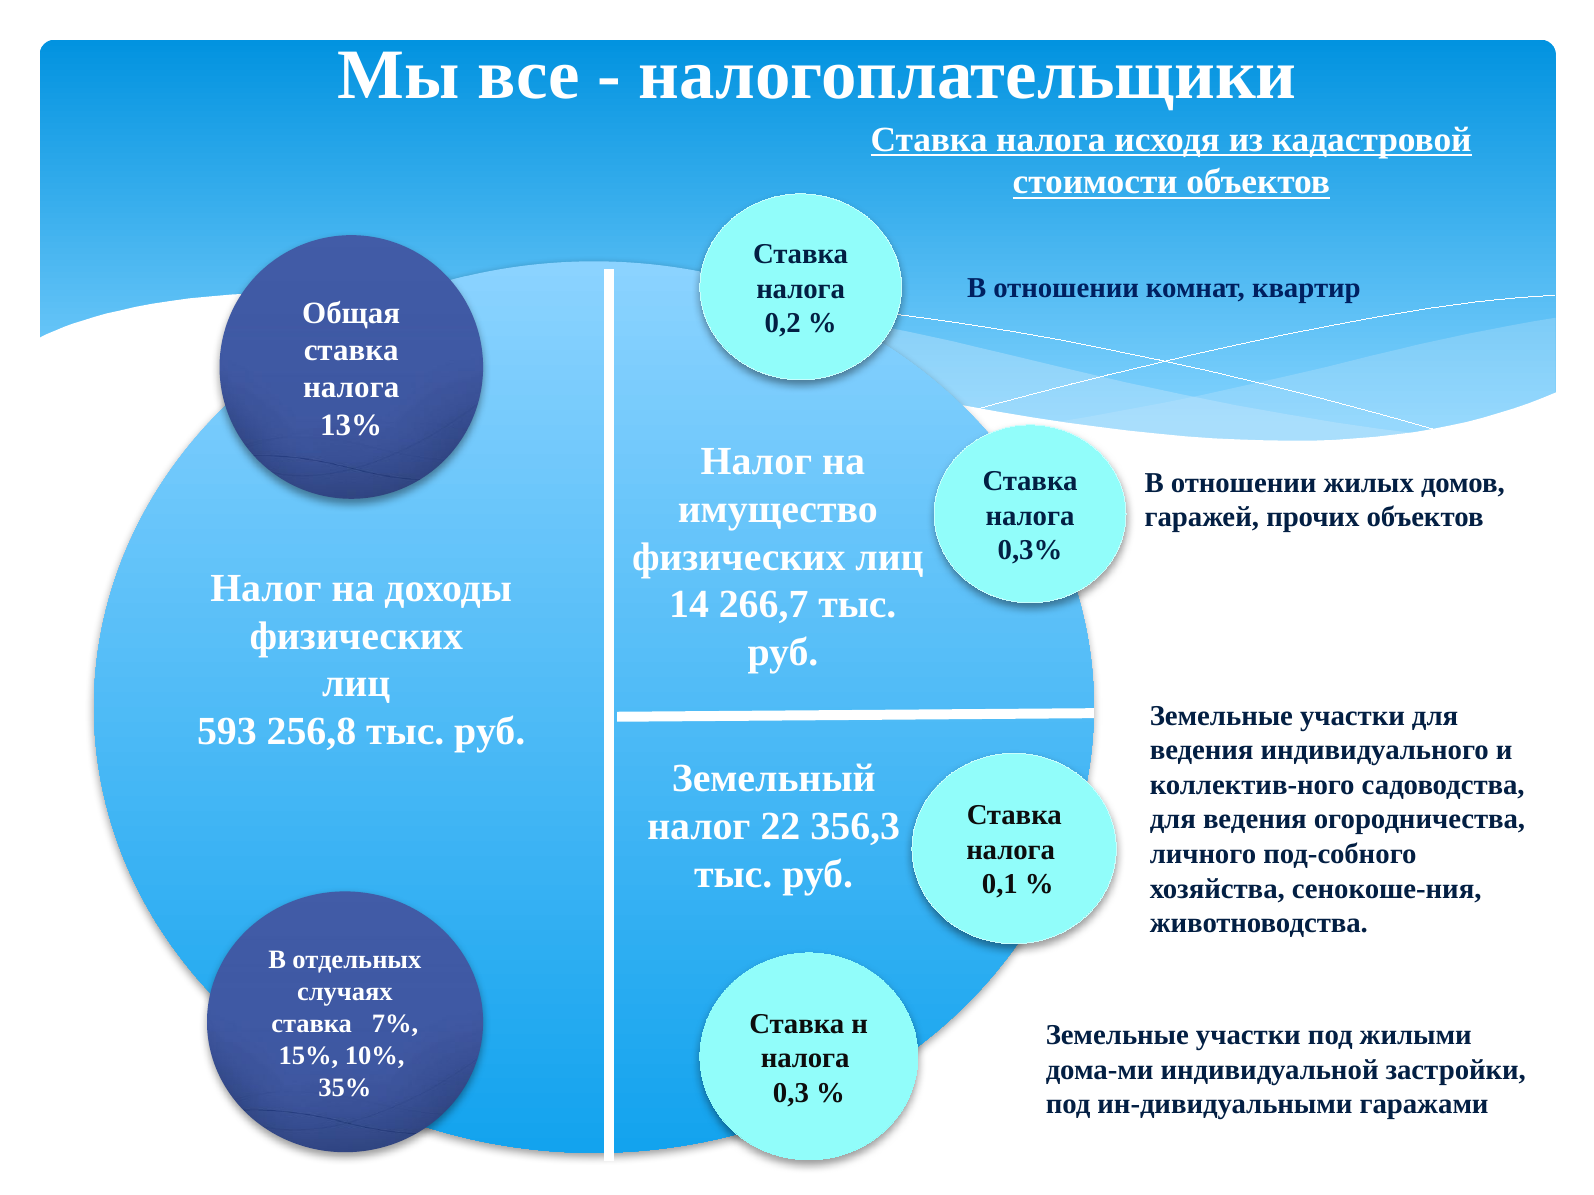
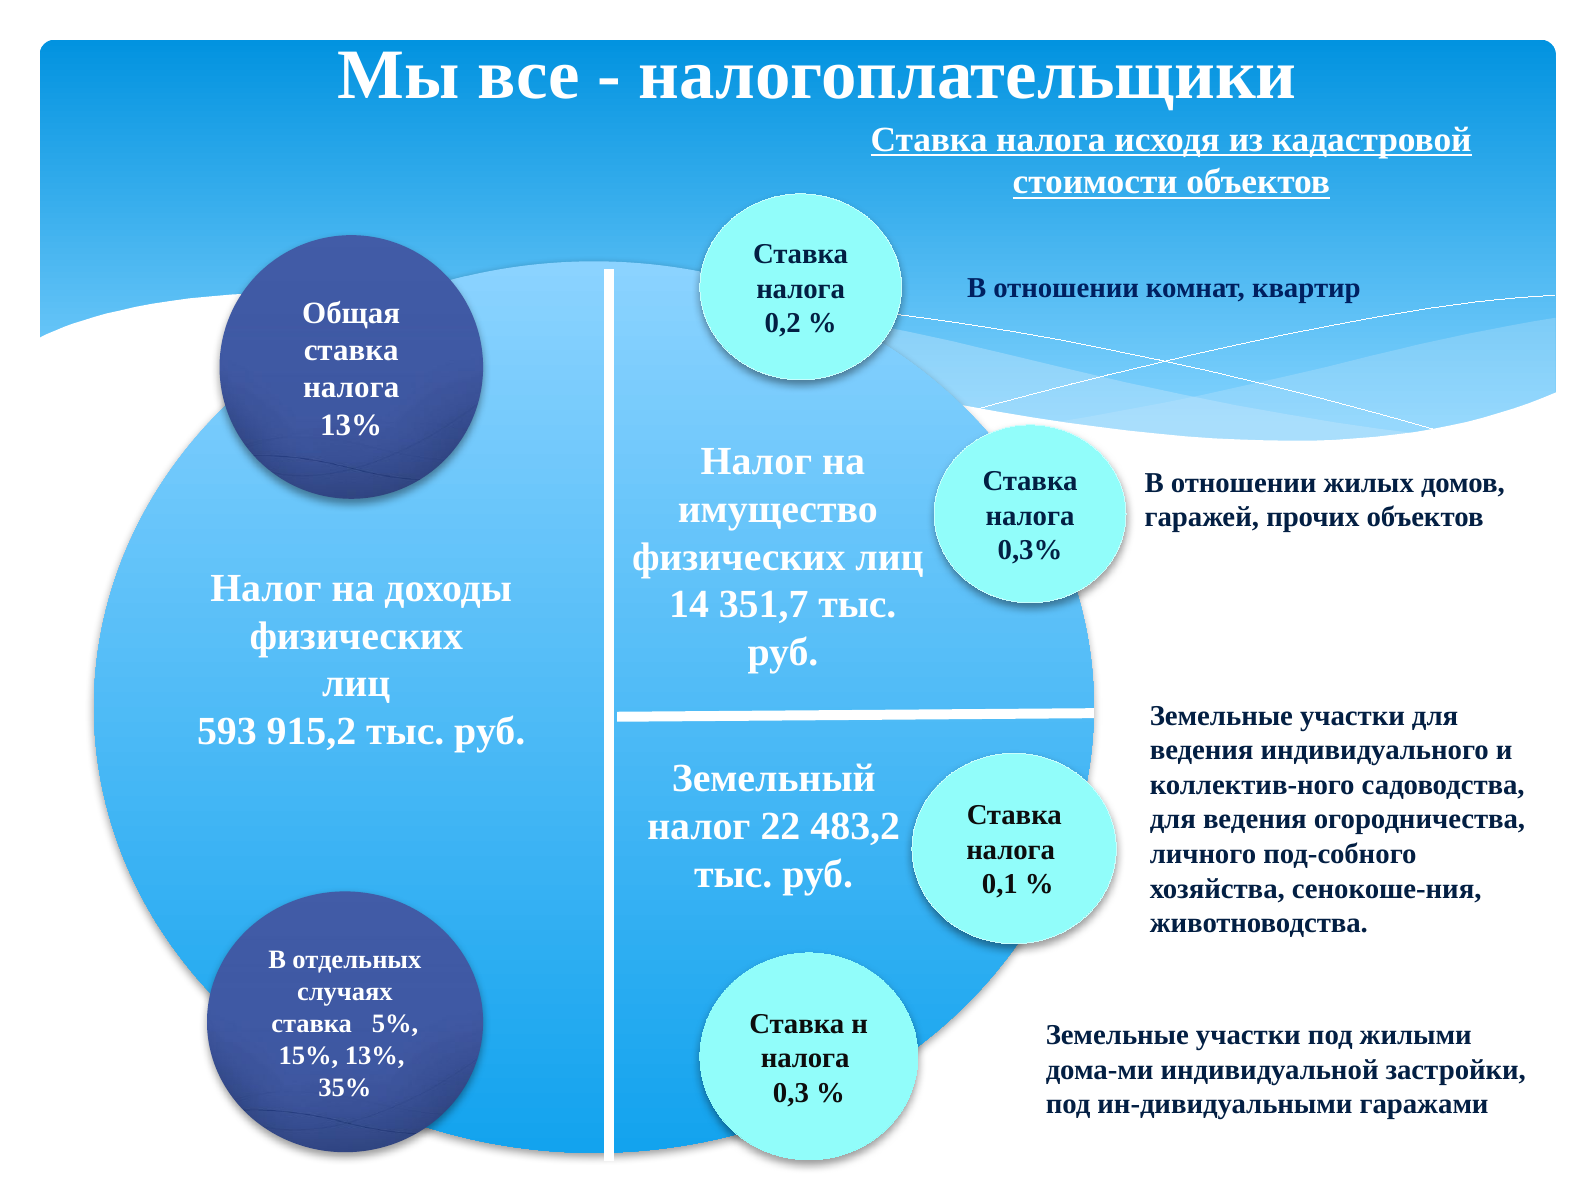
266,7: 266,7 -> 351,7
256,8: 256,8 -> 915,2
356,3: 356,3 -> 483,2
7%: 7% -> 5%
15% 10%: 10% -> 13%
